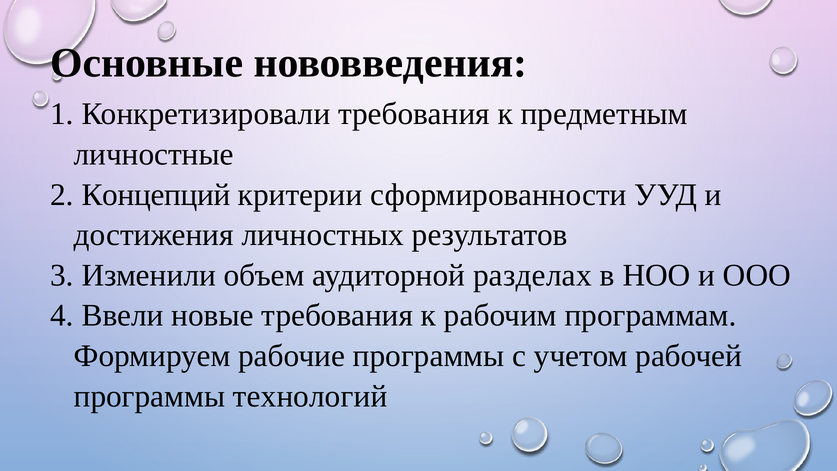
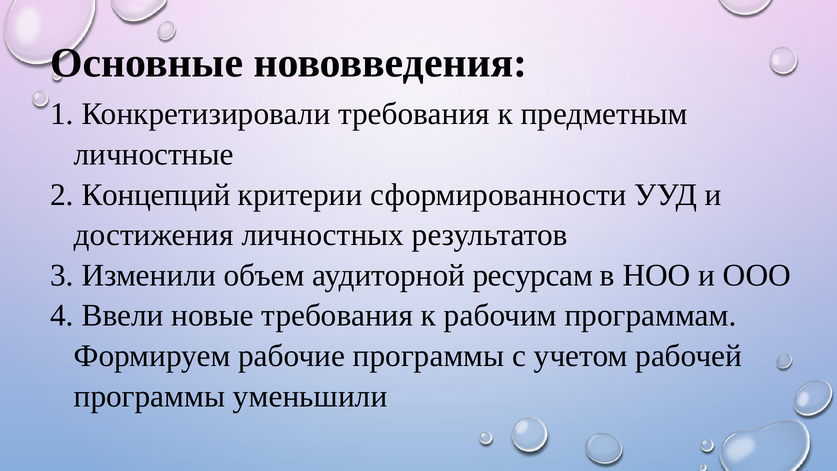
разделах: разделах -> ресурсам
технологий: технологий -> уменьшили
